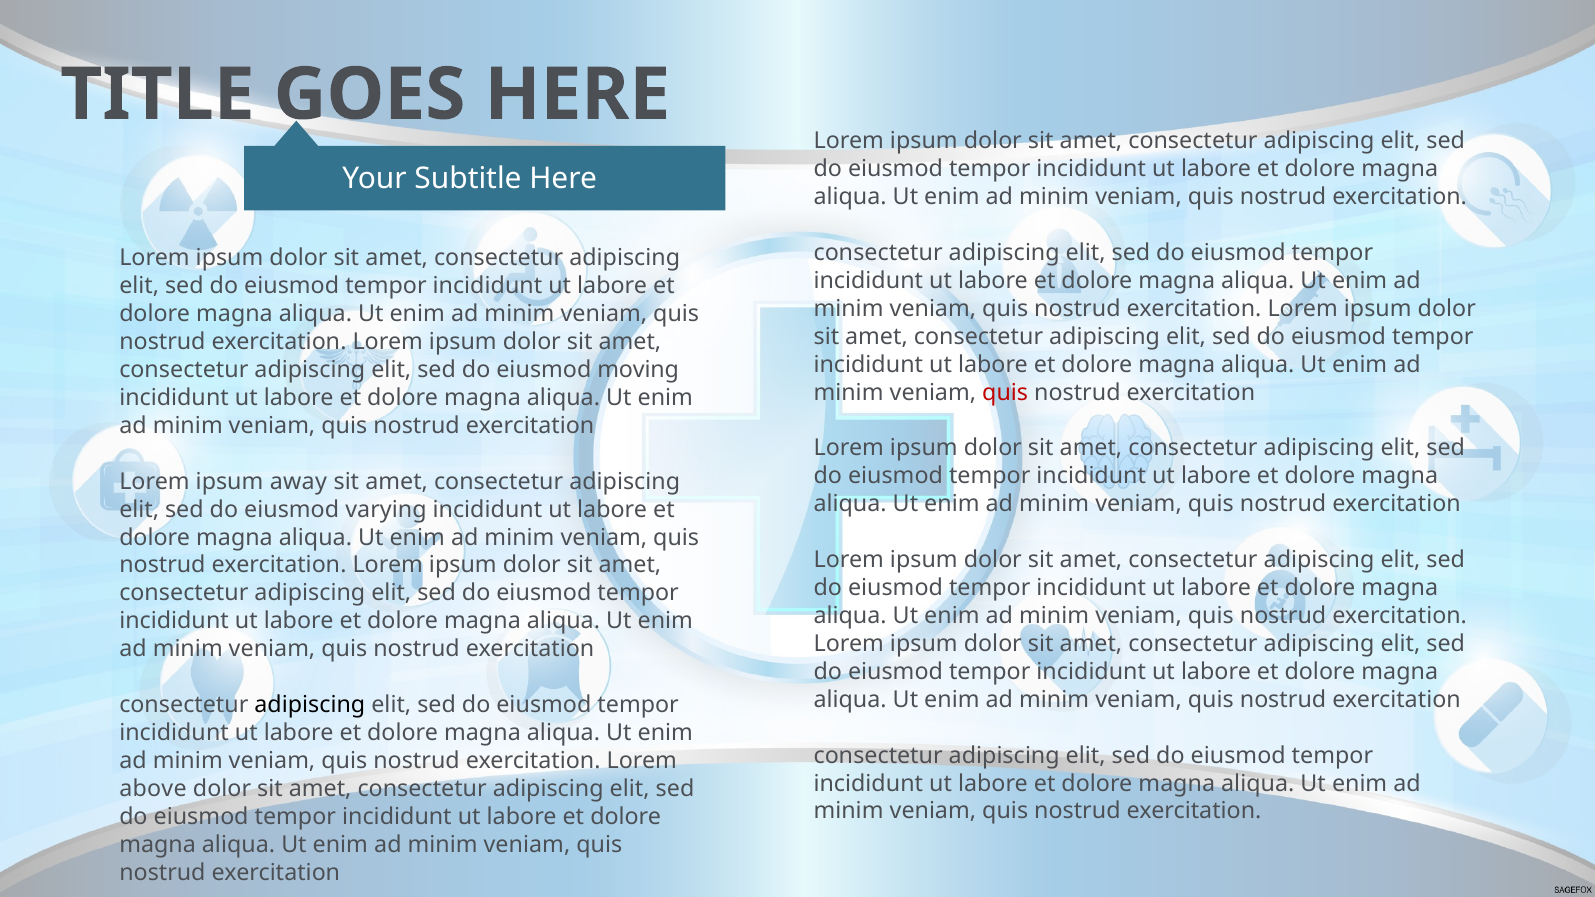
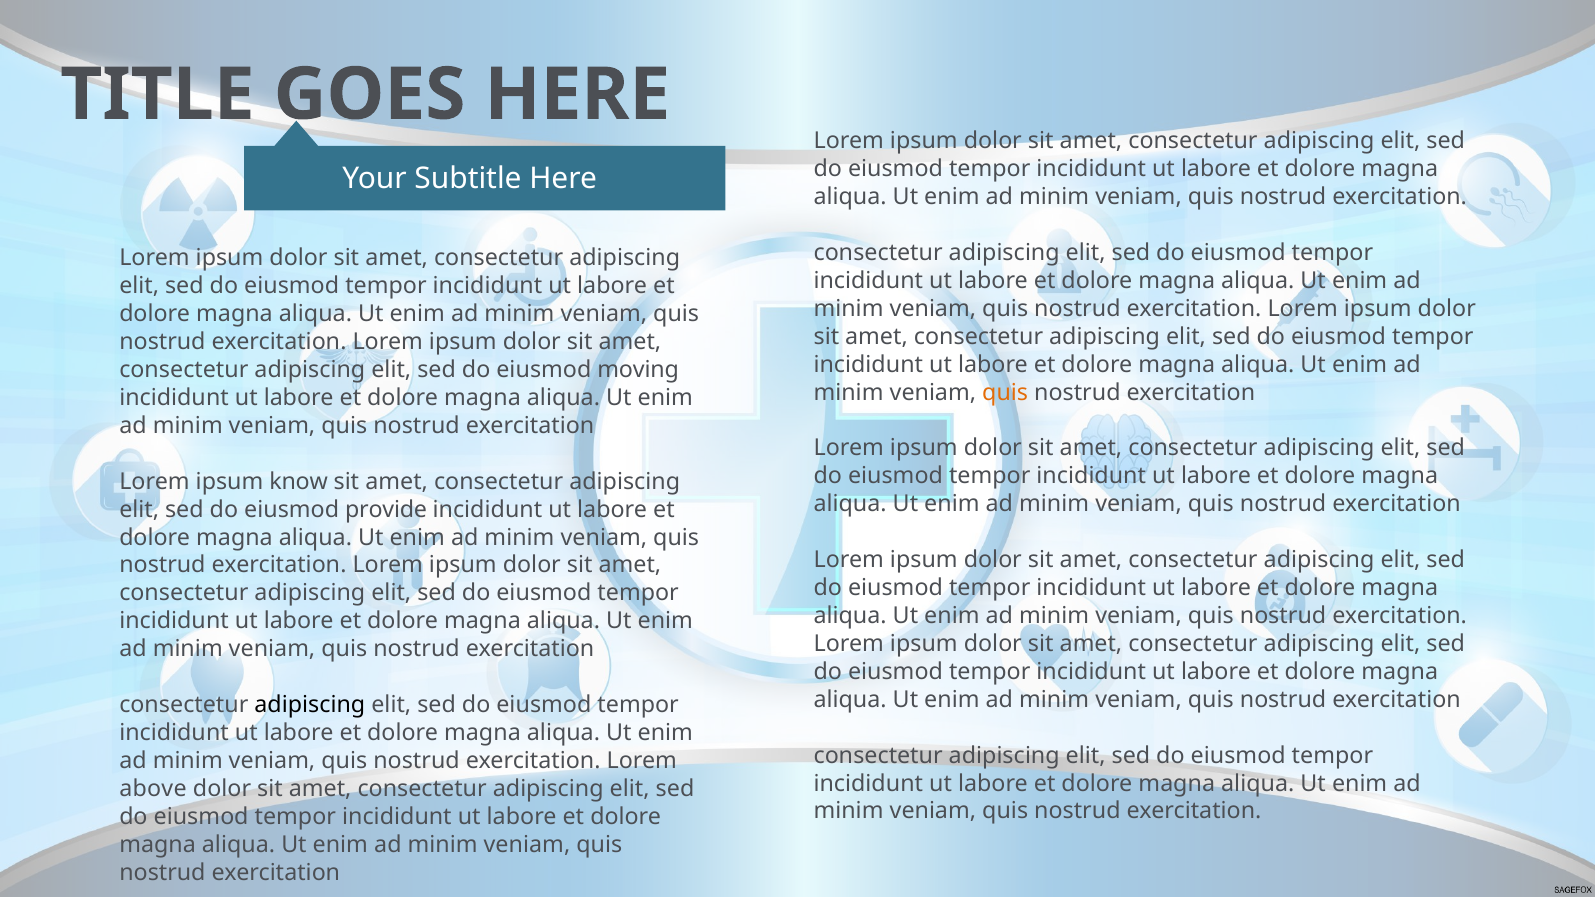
quis at (1005, 393) colour: red -> orange
away: away -> know
varying: varying -> provide
